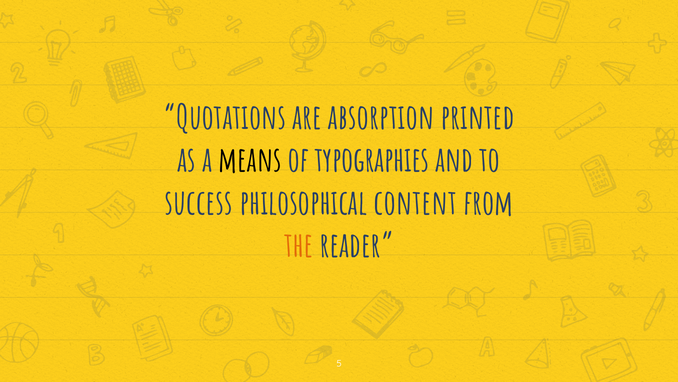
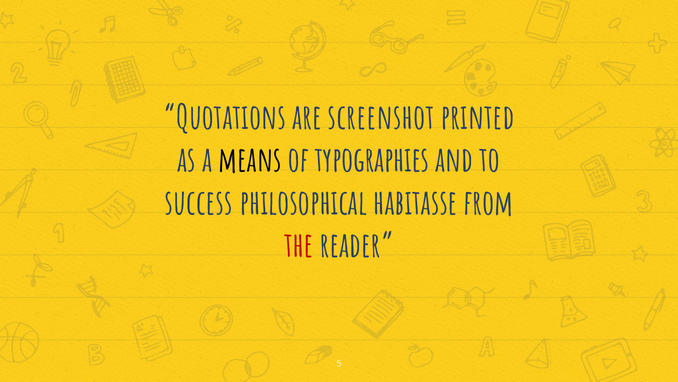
absorption: absorption -> screenshot
content: content -> habitasse
the colour: orange -> red
